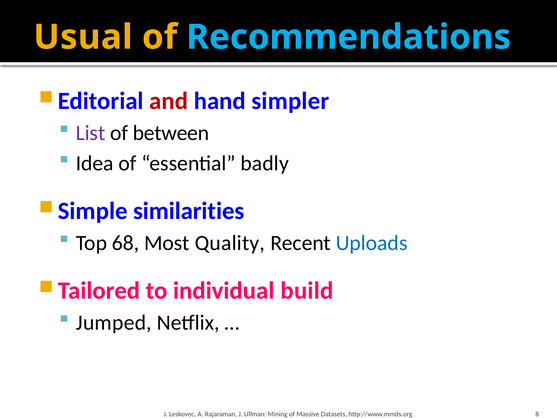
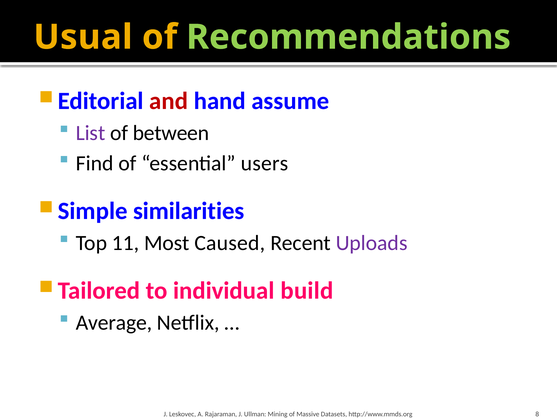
Recommendations colour: light blue -> light green
simpler: simpler -> assume
Idea: Idea -> Find
badly: badly -> users
68: 68 -> 11
Quality: Quality -> Caused
Uploads colour: blue -> purple
Jumped: Jumped -> Average
